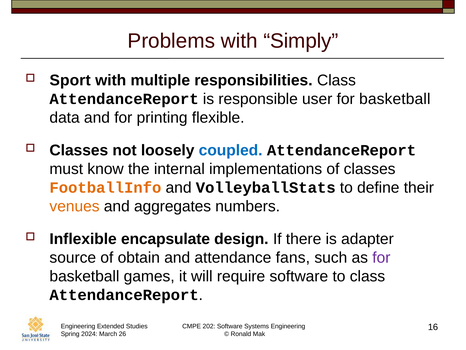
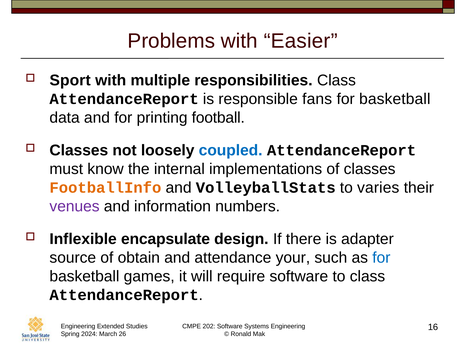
Simply: Simply -> Easier
user: user -> fans
flexible: flexible -> football
define: define -> varies
venues colour: orange -> purple
aggregates: aggregates -> information
fans: fans -> your
for at (381, 257) colour: purple -> blue
